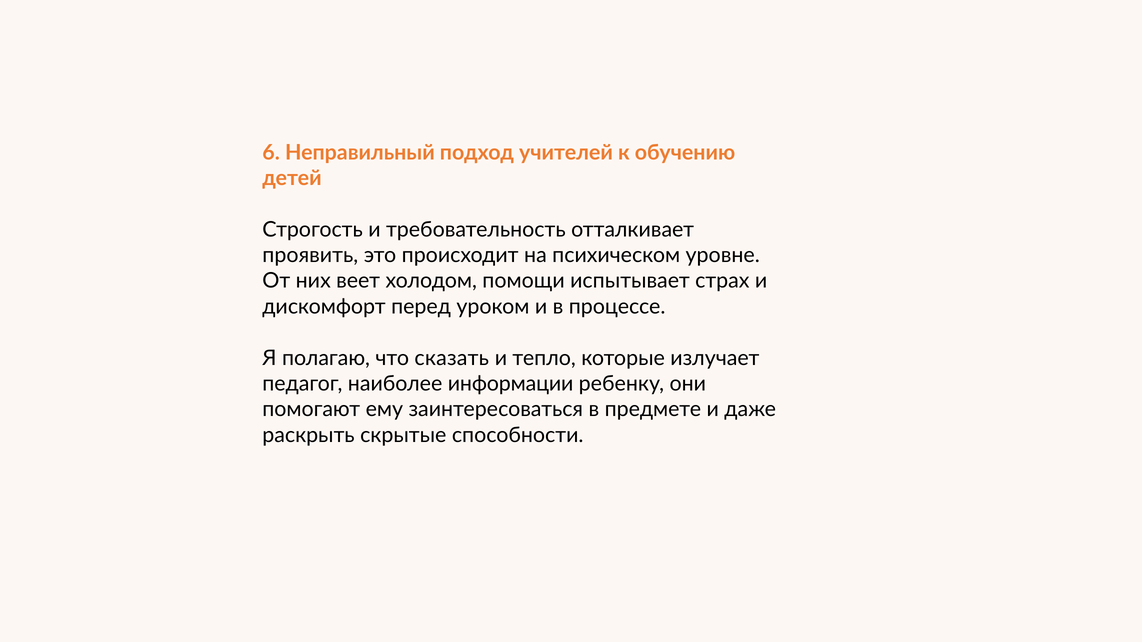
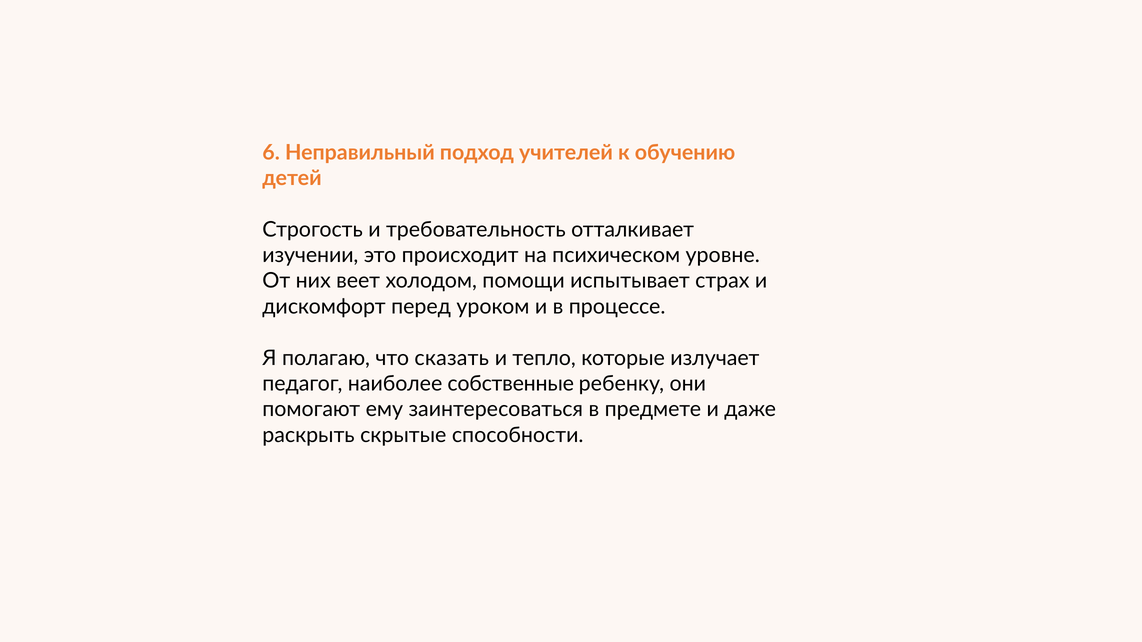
проявить: проявить -> изучении
информации: информации -> собственные
